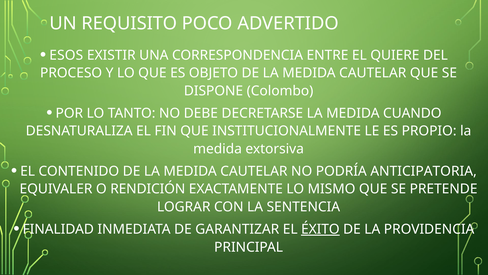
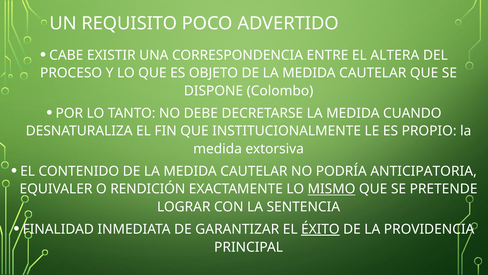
ESOS: ESOS -> CABE
QUIERE: QUIERE -> ALTERA
MISMO underline: none -> present
